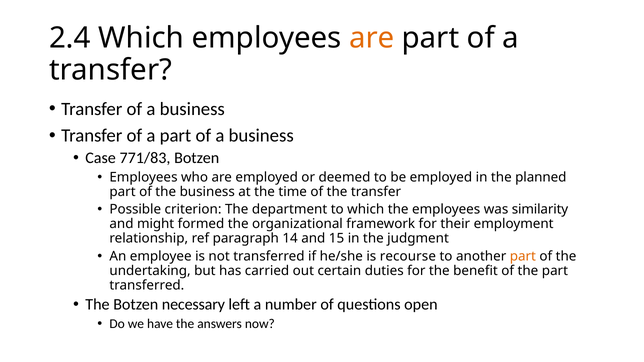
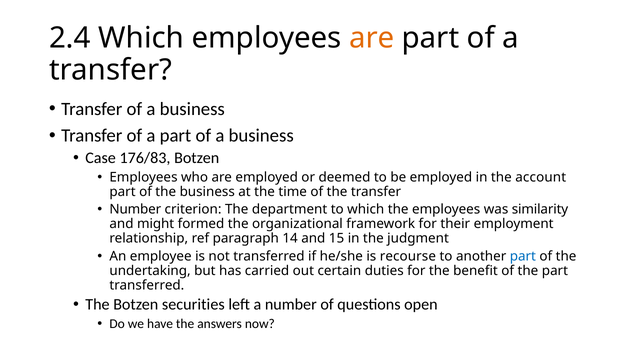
771/83: 771/83 -> 176/83
planned: planned -> account
Possible at (135, 210): Possible -> Number
part at (523, 257) colour: orange -> blue
necessary: necessary -> securities
